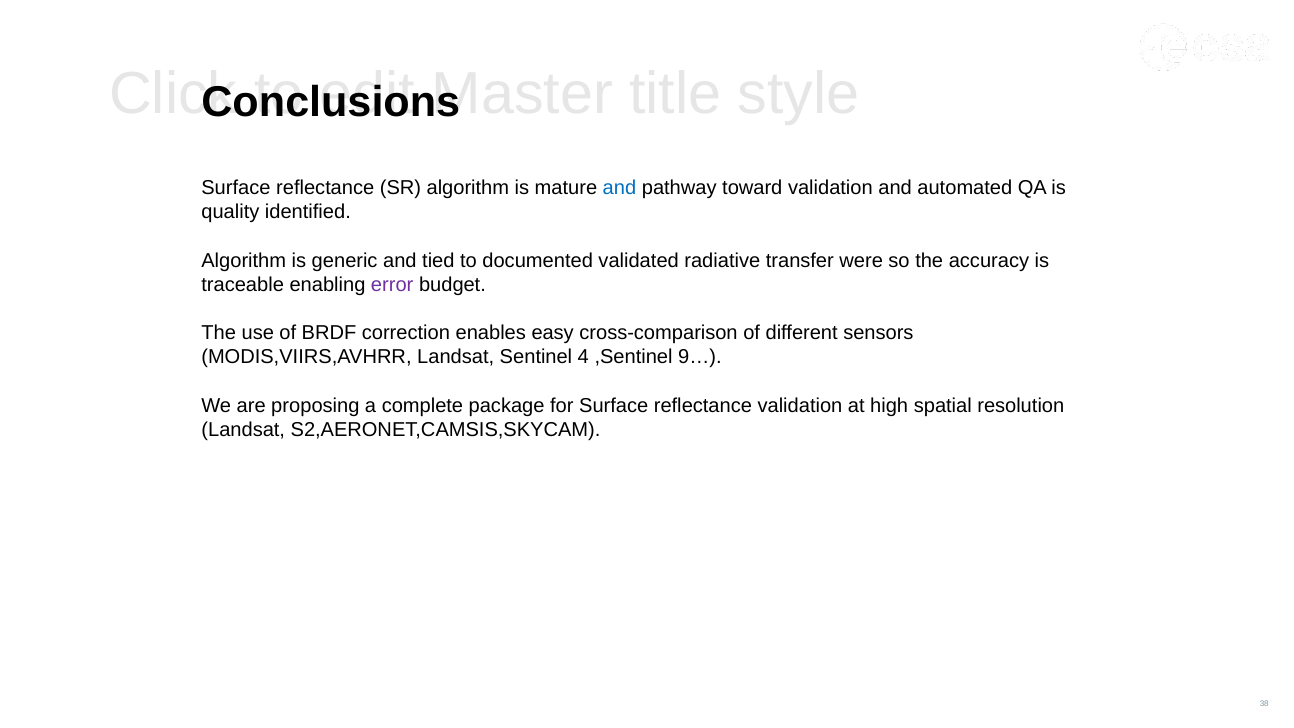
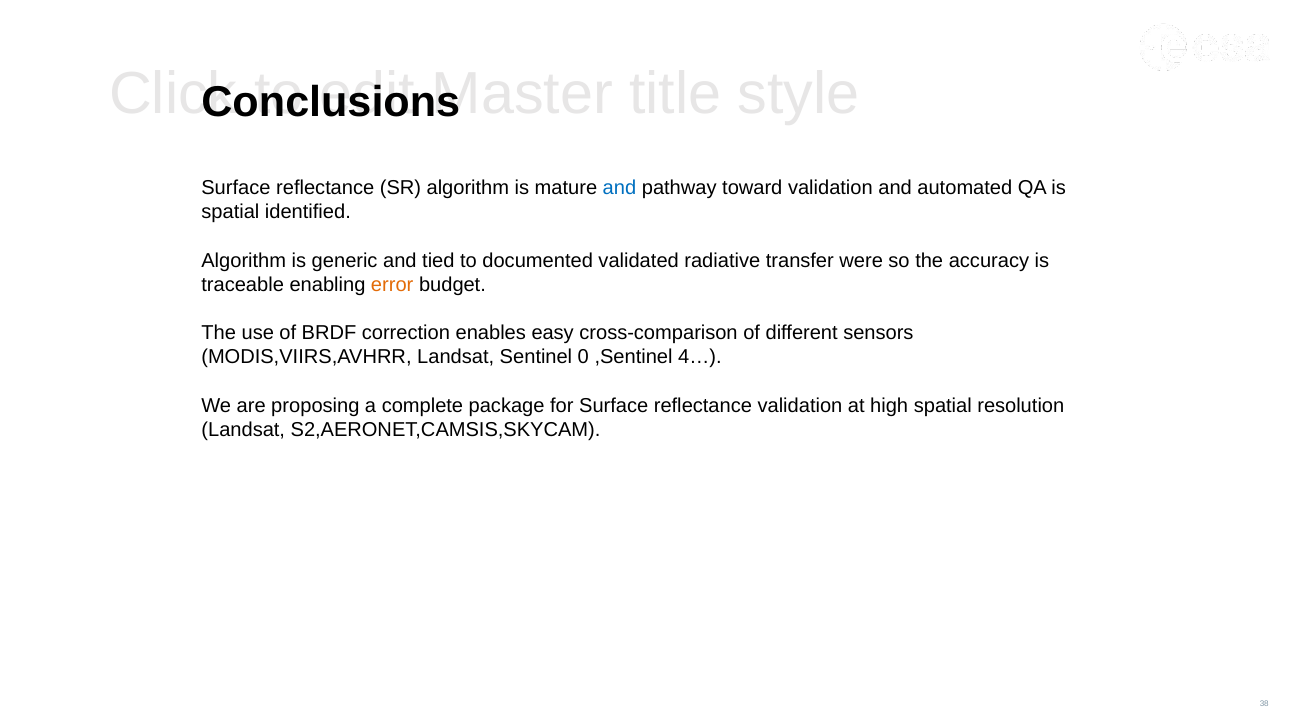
quality at (230, 212): quality -> spatial
error colour: purple -> orange
4: 4 -> 0
9…: 9… -> 4…
